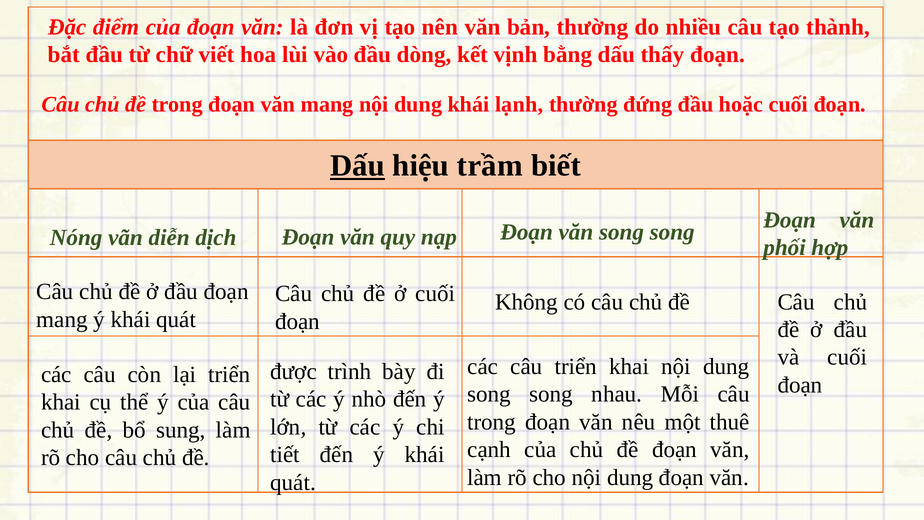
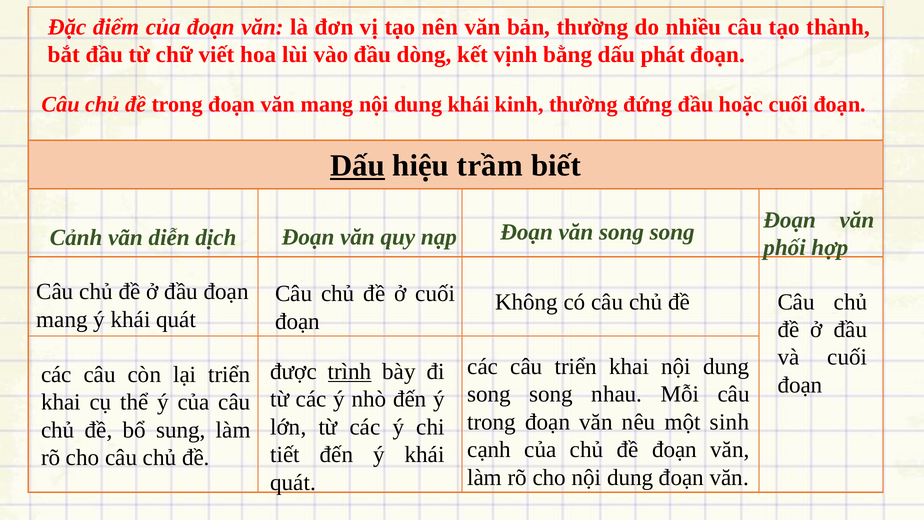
thấy: thấy -> phát
lạnh: lạnh -> kinh
Nóng: Nóng -> Cảnh
trình underline: none -> present
thuê: thuê -> sinh
